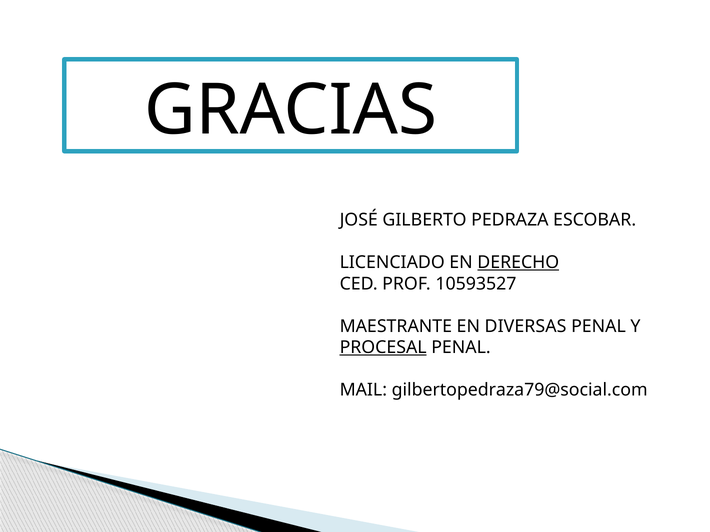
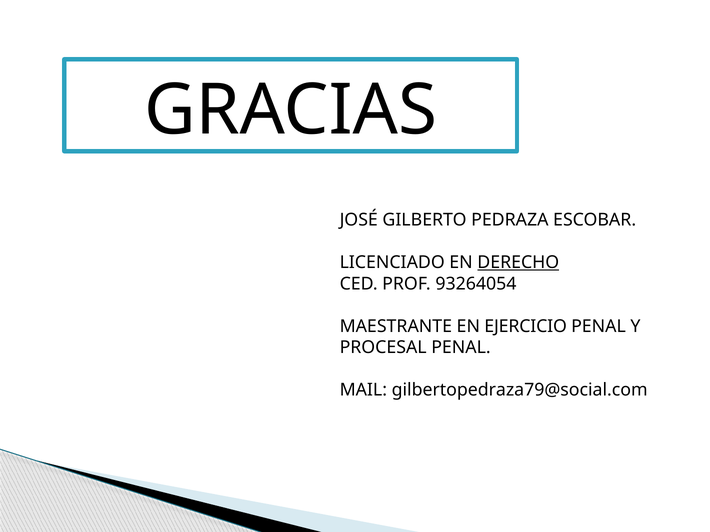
10593527: 10593527 -> 93264054
DIVERSAS: DIVERSAS -> EJERCICIO
PROCESAL underline: present -> none
